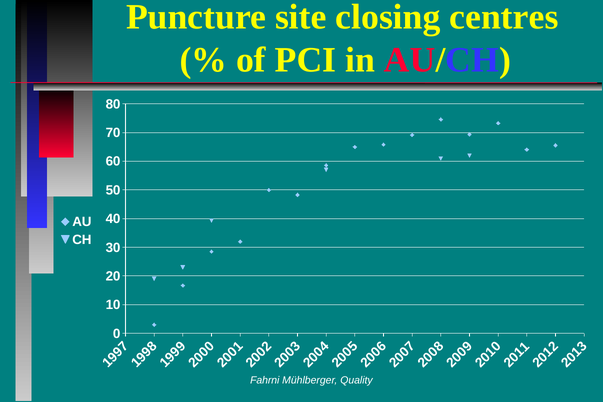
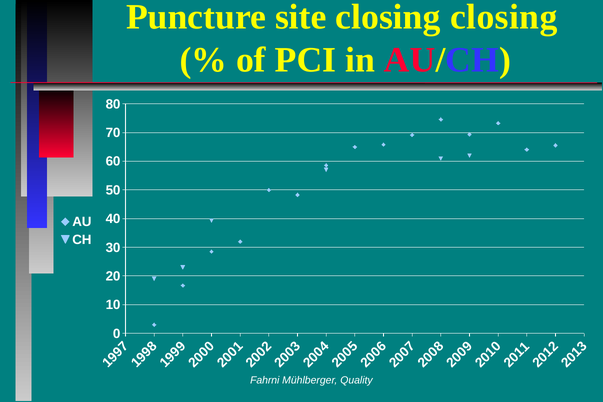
closing centres: centres -> closing
